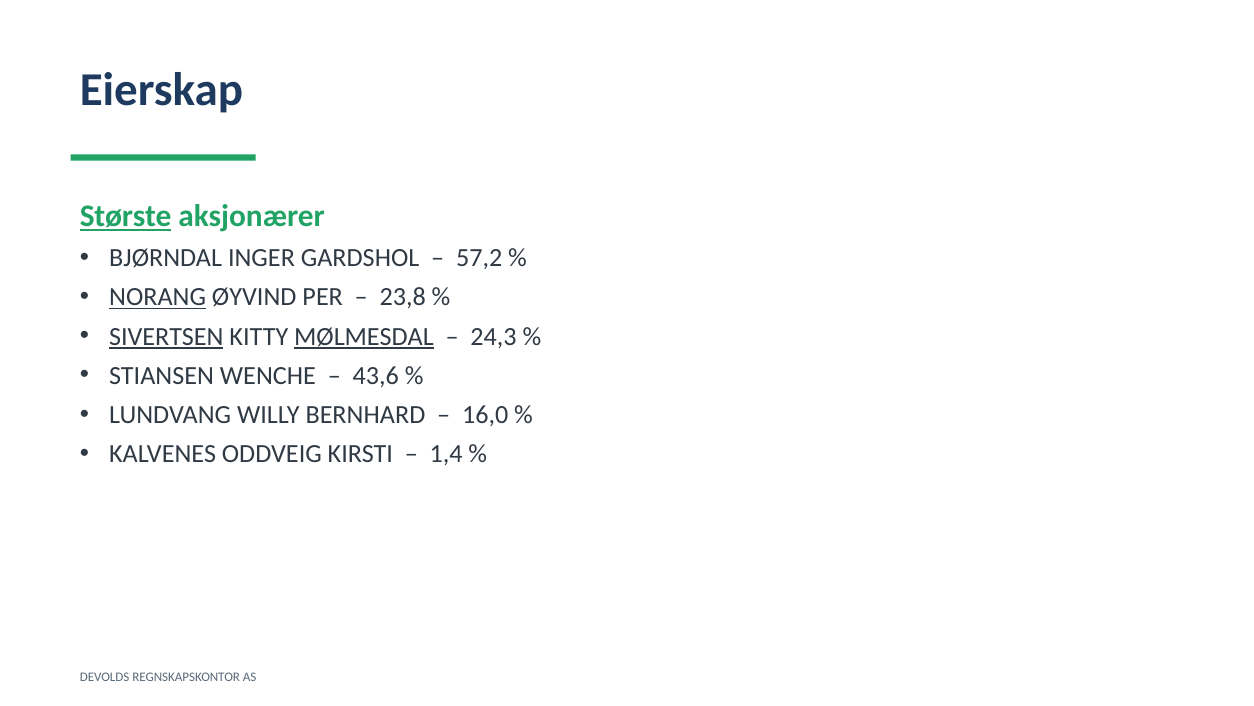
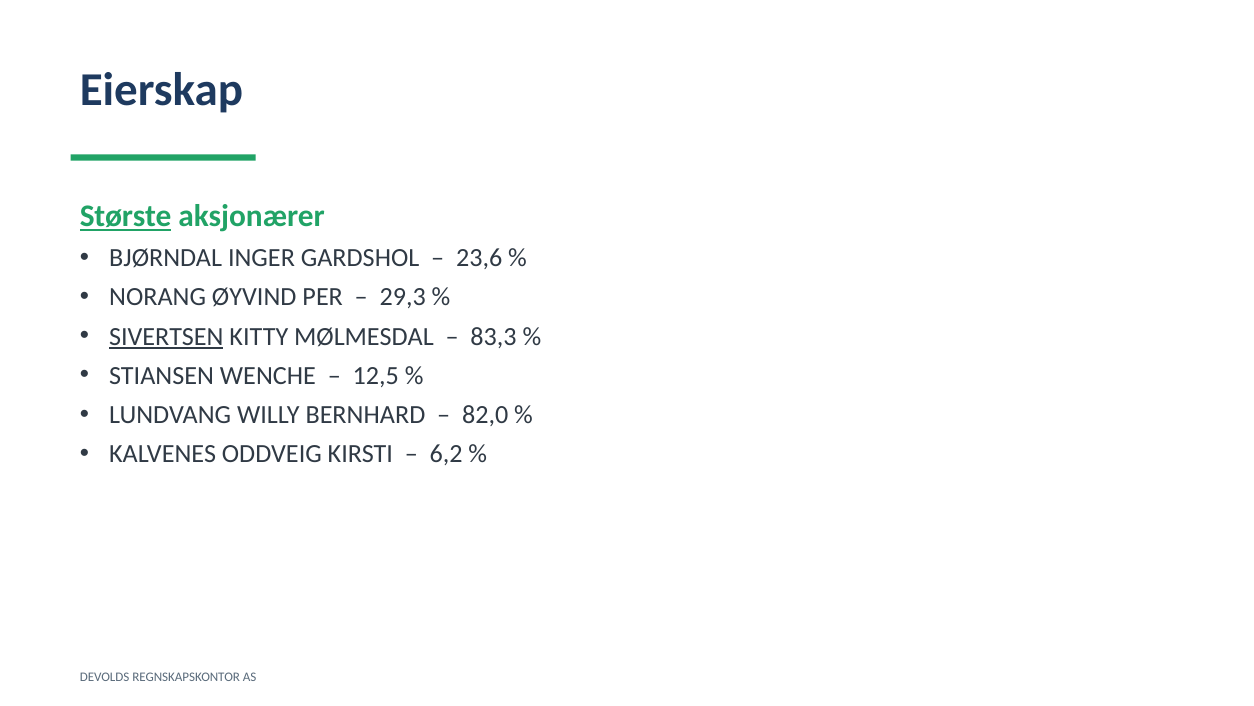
57,2: 57,2 -> 23,6
NORANG underline: present -> none
23,8: 23,8 -> 29,3
MØLMESDAL underline: present -> none
24,3: 24,3 -> 83,3
43,6: 43,6 -> 12,5
16,0: 16,0 -> 82,0
1,4: 1,4 -> 6,2
